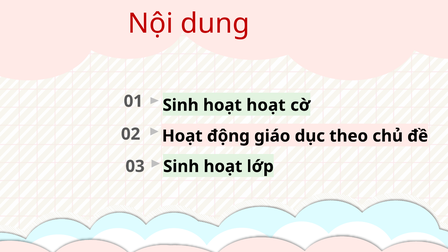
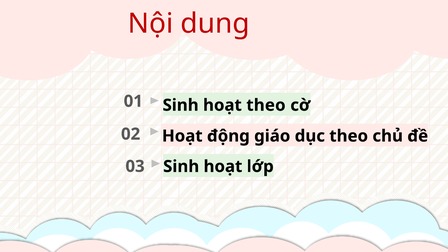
hoạt hoạt: hoạt -> theo
